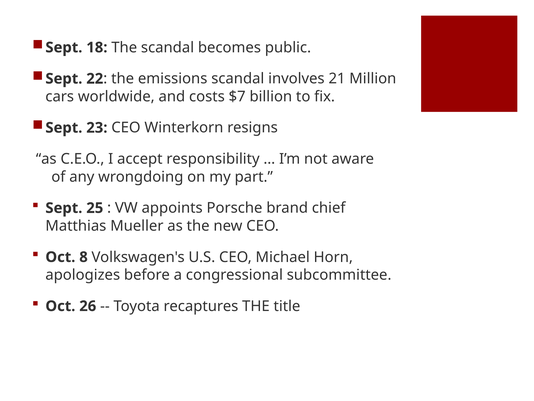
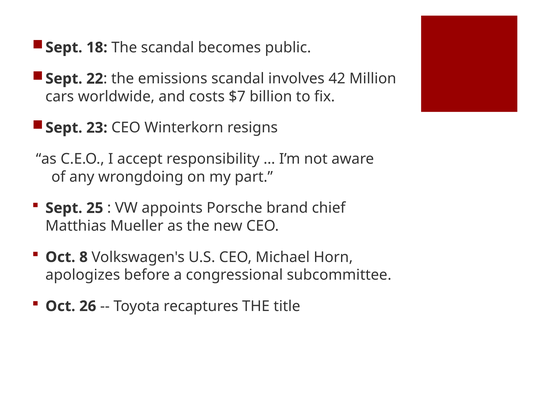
21: 21 -> 42
